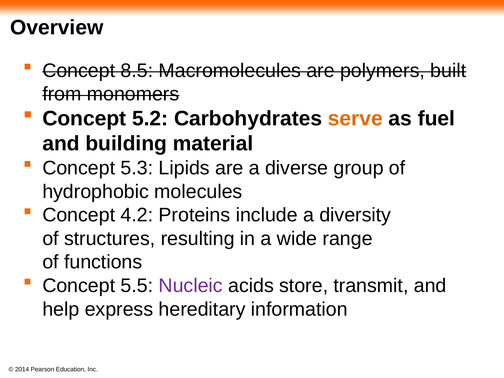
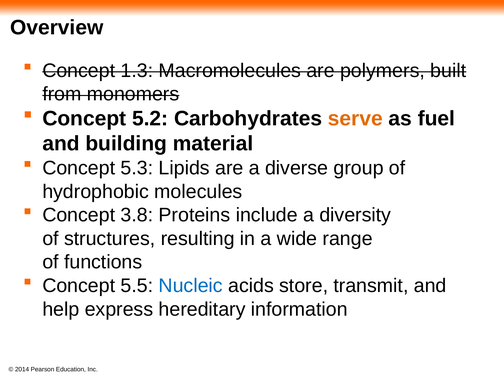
8.5: 8.5 -> 1.3
4.2: 4.2 -> 3.8
Nucleic colour: purple -> blue
